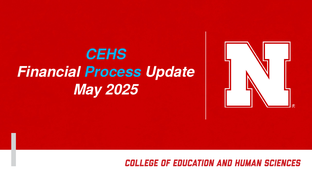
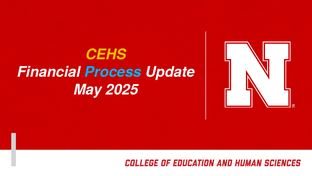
CEHS colour: light blue -> yellow
